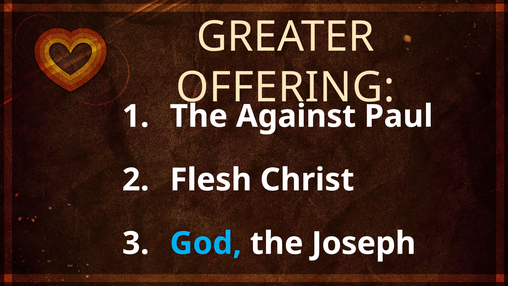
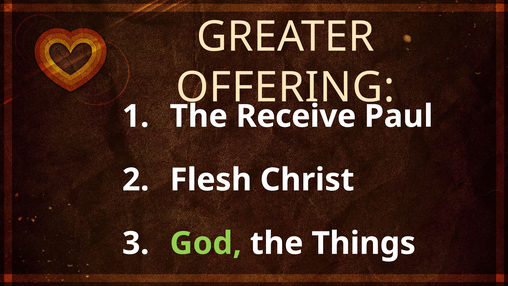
Against: Against -> Receive
God colour: light blue -> light green
Joseph: Joseph -> Things
